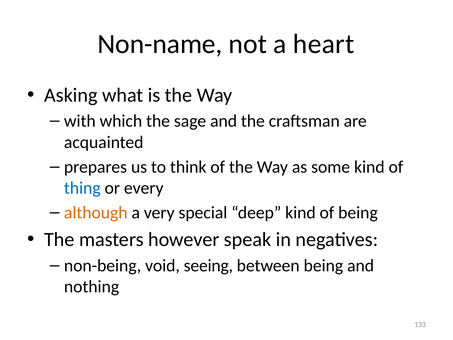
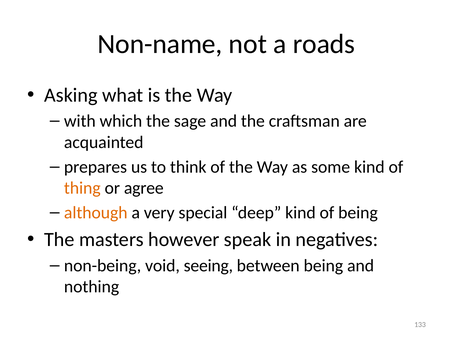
heart: heart -> roads
thing colour: blue -> orange
every: every -> agree
